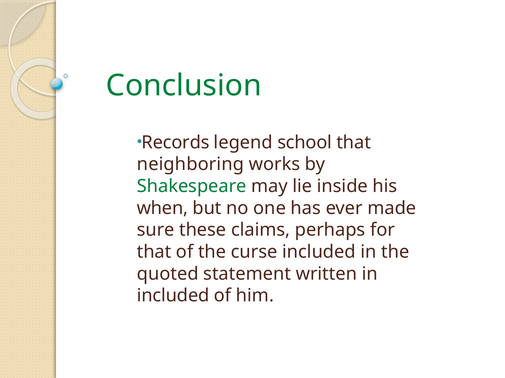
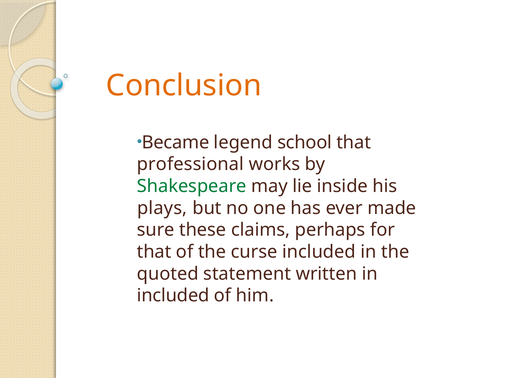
Conclusion colour: green -> orange
Records: Records -> Became
neighboring: neighboring -> professional
when: when -> plays
